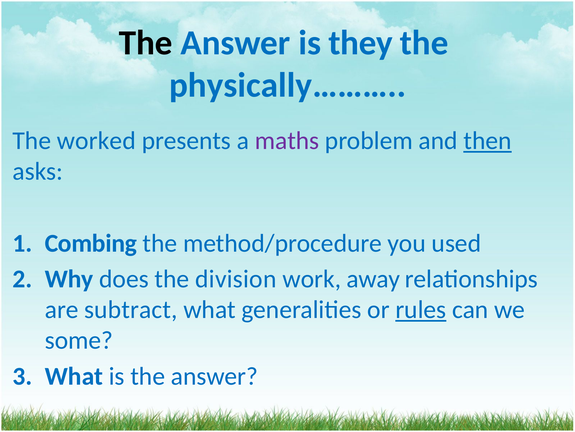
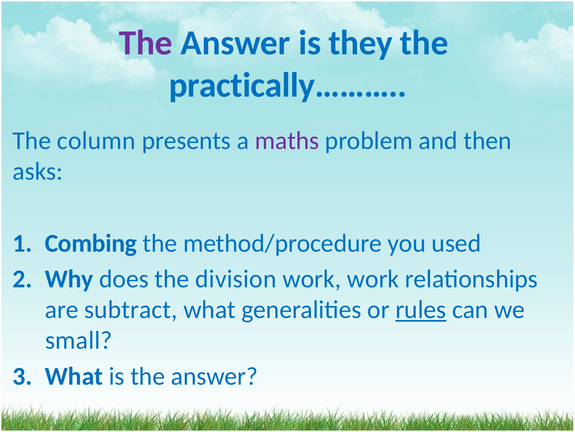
The at (146, 43) colour: black -> purple
physically………: physically……… -> practically………
worked: worked -> column
then underline: present -> none
work away: away -> work
some: some -> small
